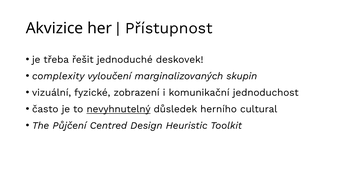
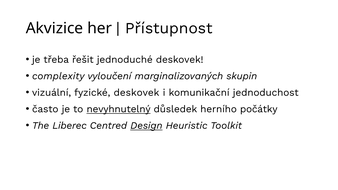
fyzické zobrazení: zobrazení -> deskovek
cultural: cultural -> počátky
Půjčení: Půjčení -> Liberec
Design underline: none -> present
